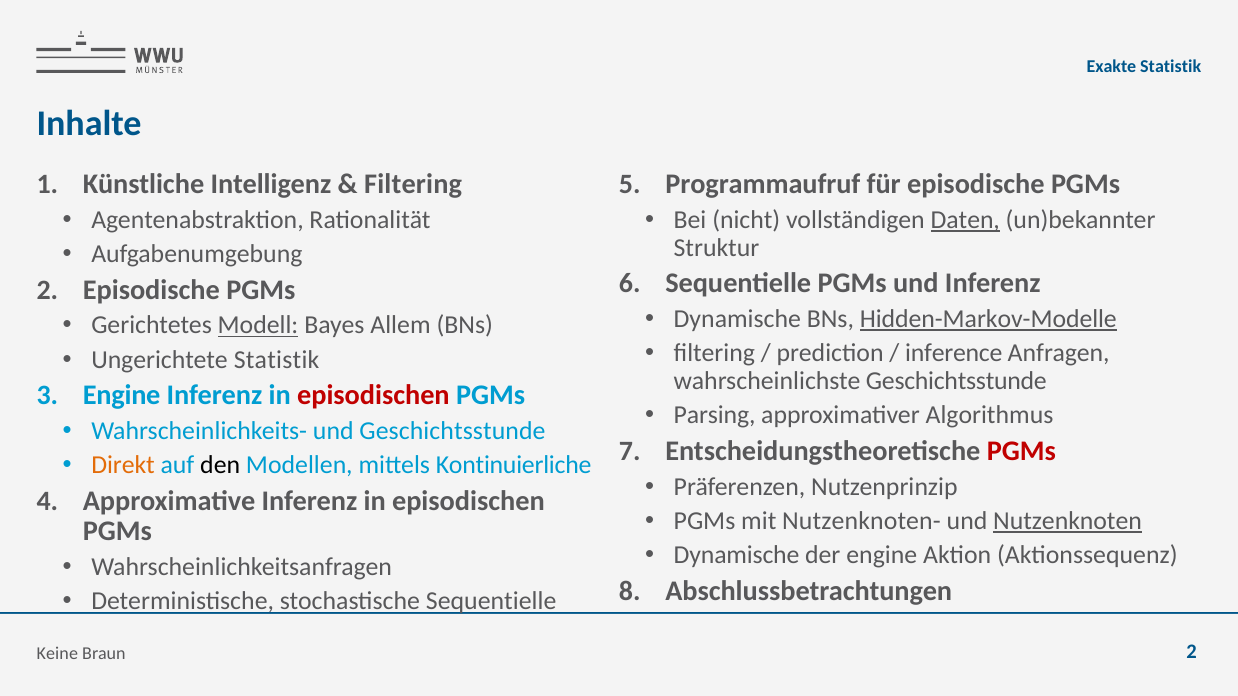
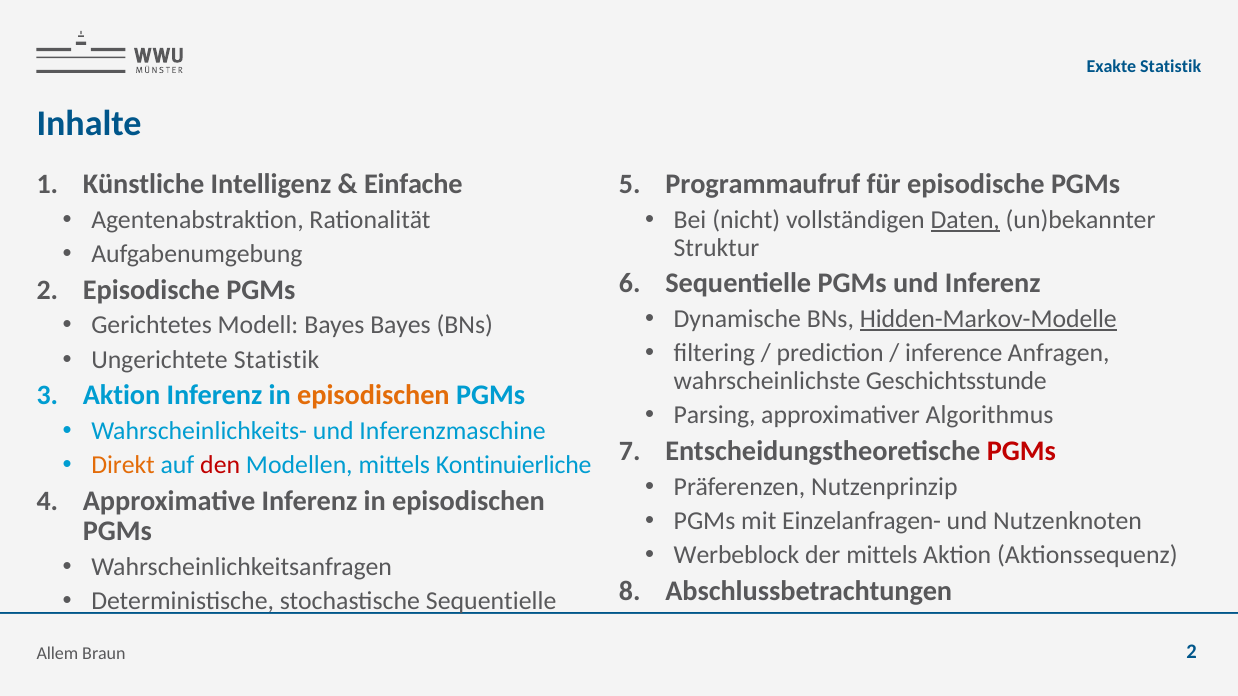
Filtering at (413, 184): Filtering -> Einfache
Modell underline: present -> none
Bayes Allem: Allem -> Bayes
Engine at (122, 395): Engine -> Aktion
episodischen at (373, 395) colour: red -> orange
und Geschichtsstunde: Geschichtsstunde -> Inferenzmaschine
den colour: black -> red
Nutzenknoten-: Nutzenknoten- -> Einzelanfragen-
Nutzenknoten underline: present -> none
Dynamische at (737, 555): Dynamische -> Werbeblock
der engine: engine -> mittels
Keine: Keine -> Allem
